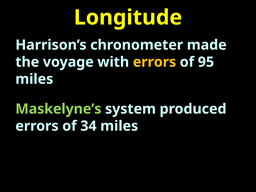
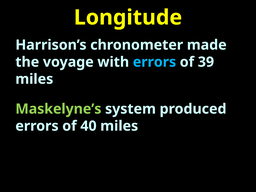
errors at (154, 62) colour: yellow -> light blue
95: 95 -> 39
34: 34 -> 40
